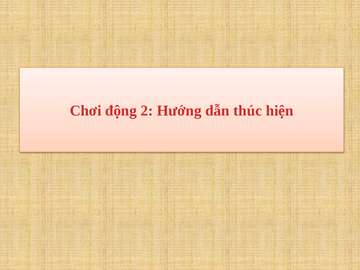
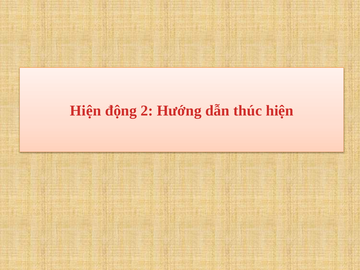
Chơi at (86, 111): Chơi -> Hiện
